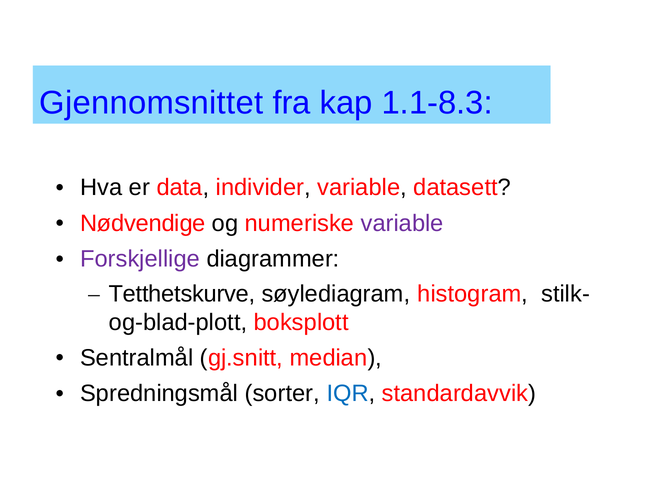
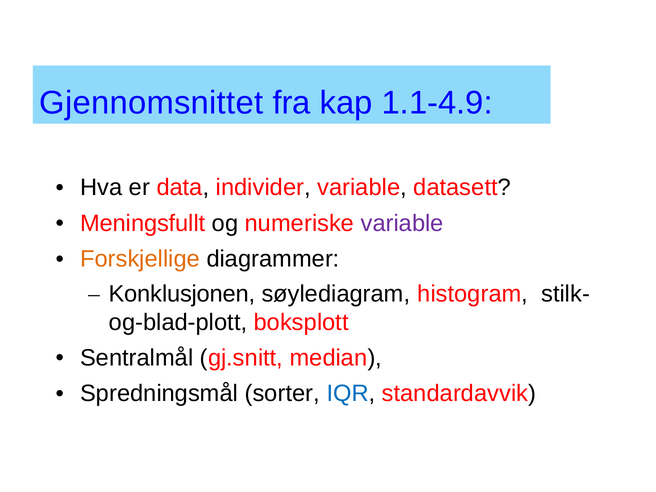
1.1-8.3: 1.1-8.3 -> 1.1-4.9
Nødvendige: Nødvendige -> Meningsfullt
Forskjellige colour: purple -> orange
Tetthetskurve: Tetthetskurve -> Konklusjonen
